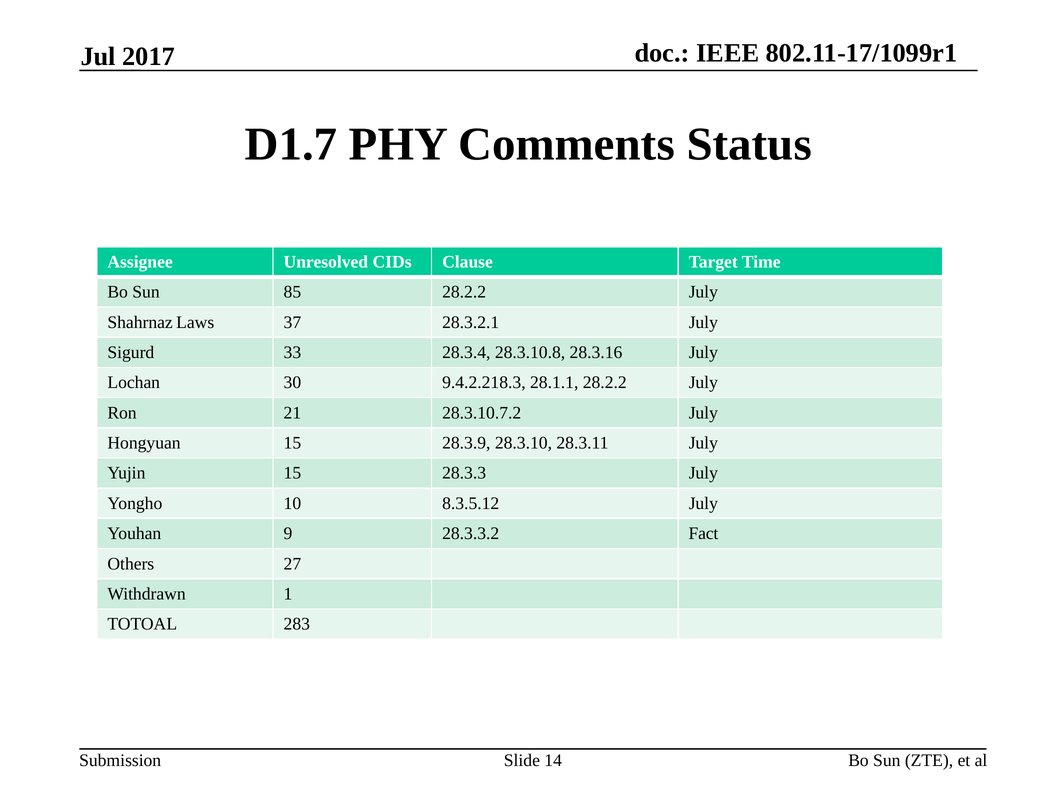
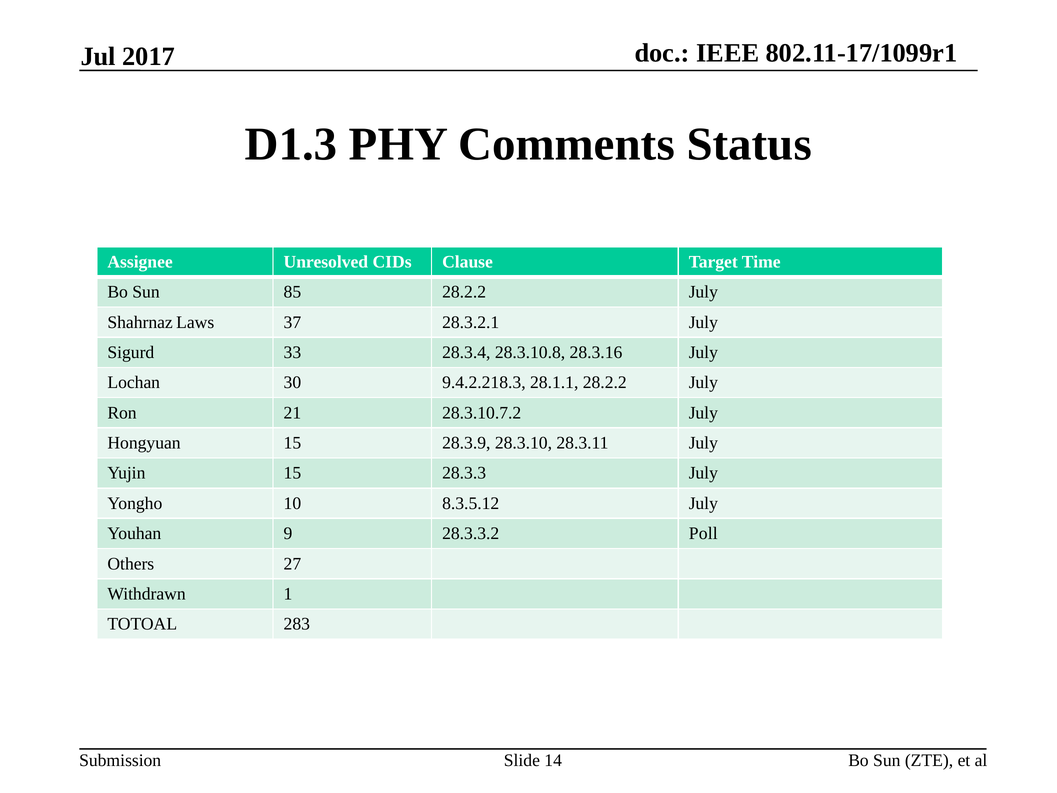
D1.7: D1.7 -> D1.3
Fact: Fact -> Poll
